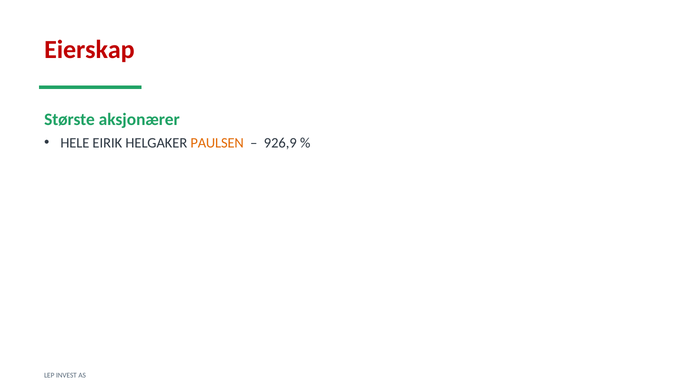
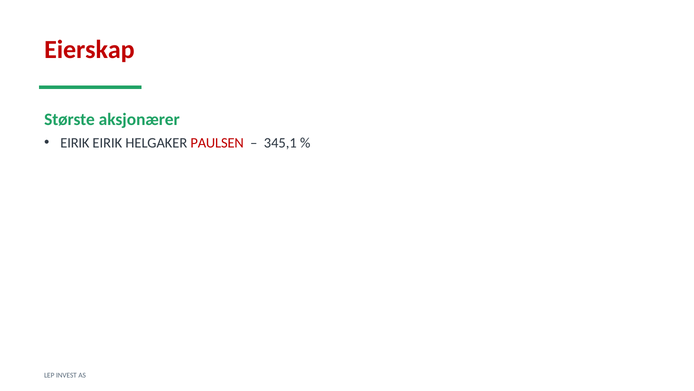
HELE at (75, 143): HELE -> EIRIK
PAULSEN colour: orange -> red
926,9: 926,9 -> 345,1
